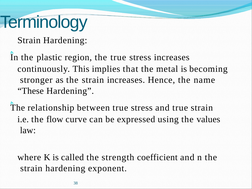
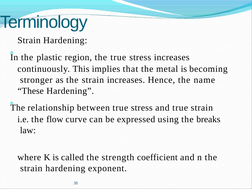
values: values -> breaks
